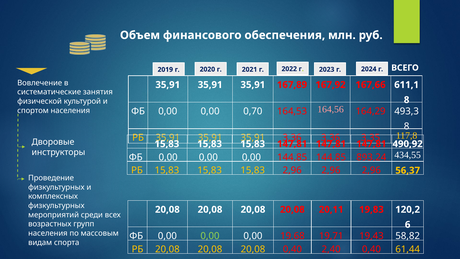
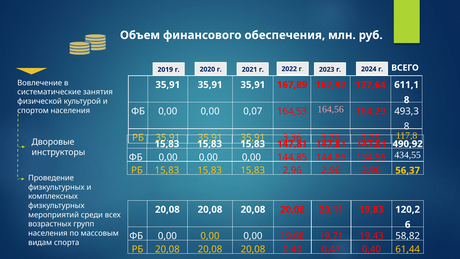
167,66: 167,66 -> 127,64
0,70: 0,70 -> 0,07
893,24: 893,24 -> 134,55
0,00 at (210, 236) colour: light green -> yellow
2,40: 2,40 -> 0,47
